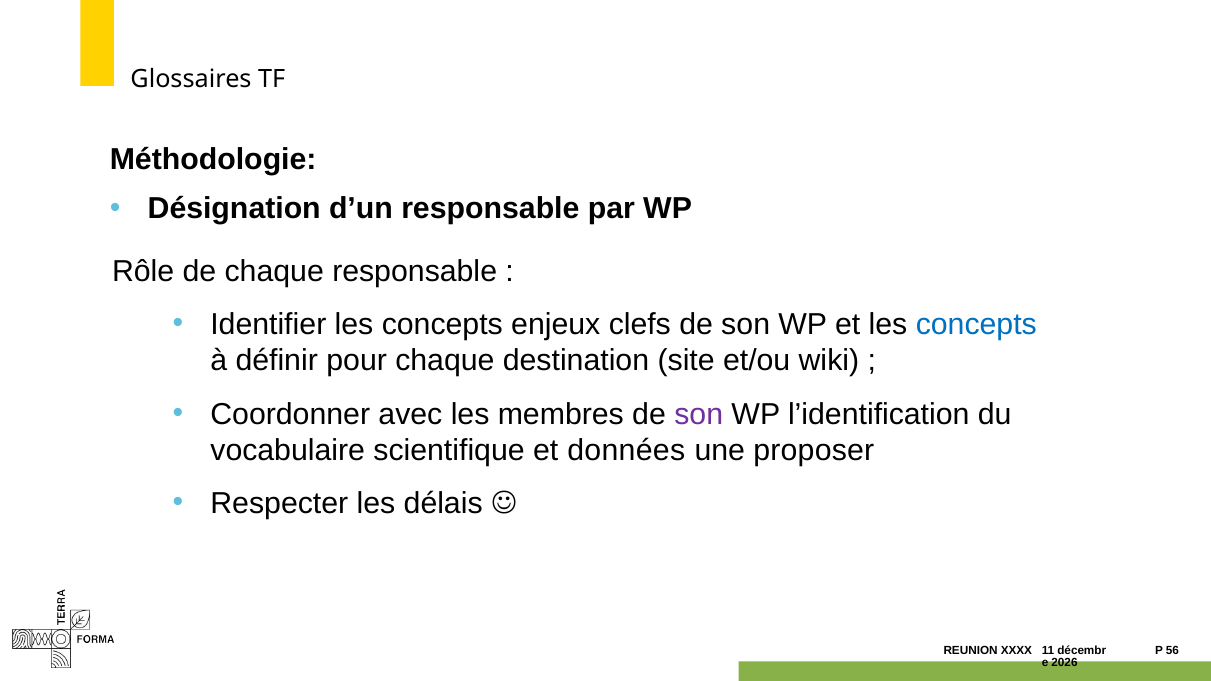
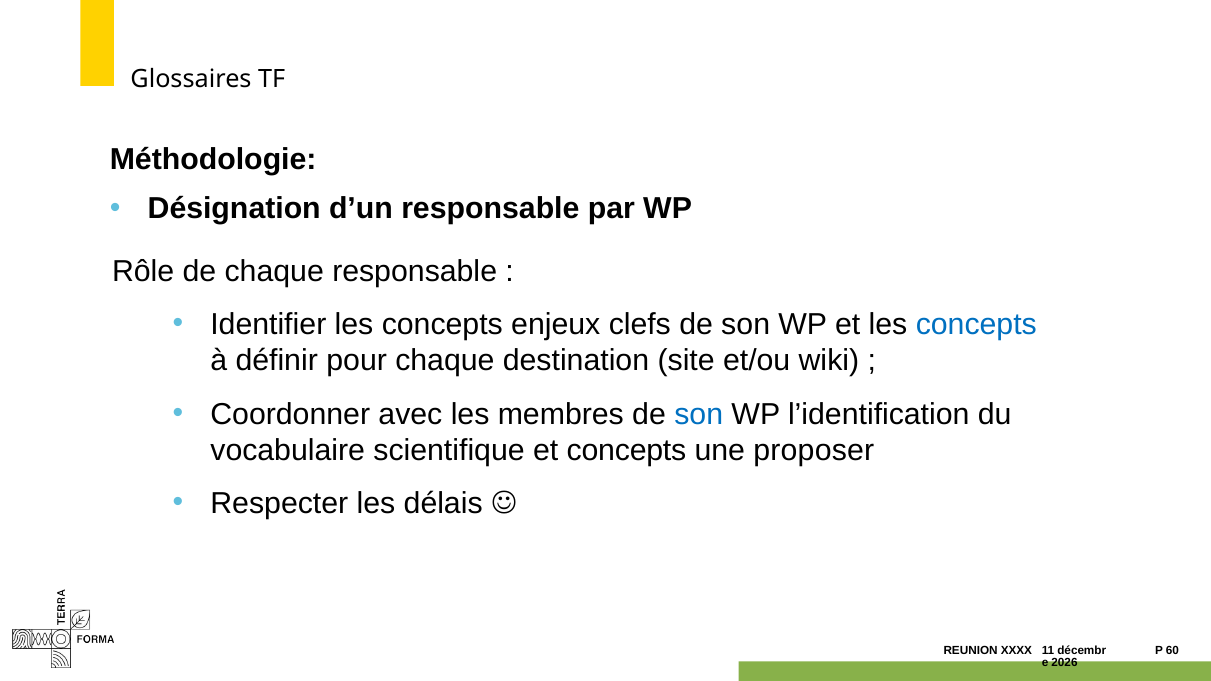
son at (699, 414) colour: purple -> blue
et données: données -> concepts
56: 56 -> 60
